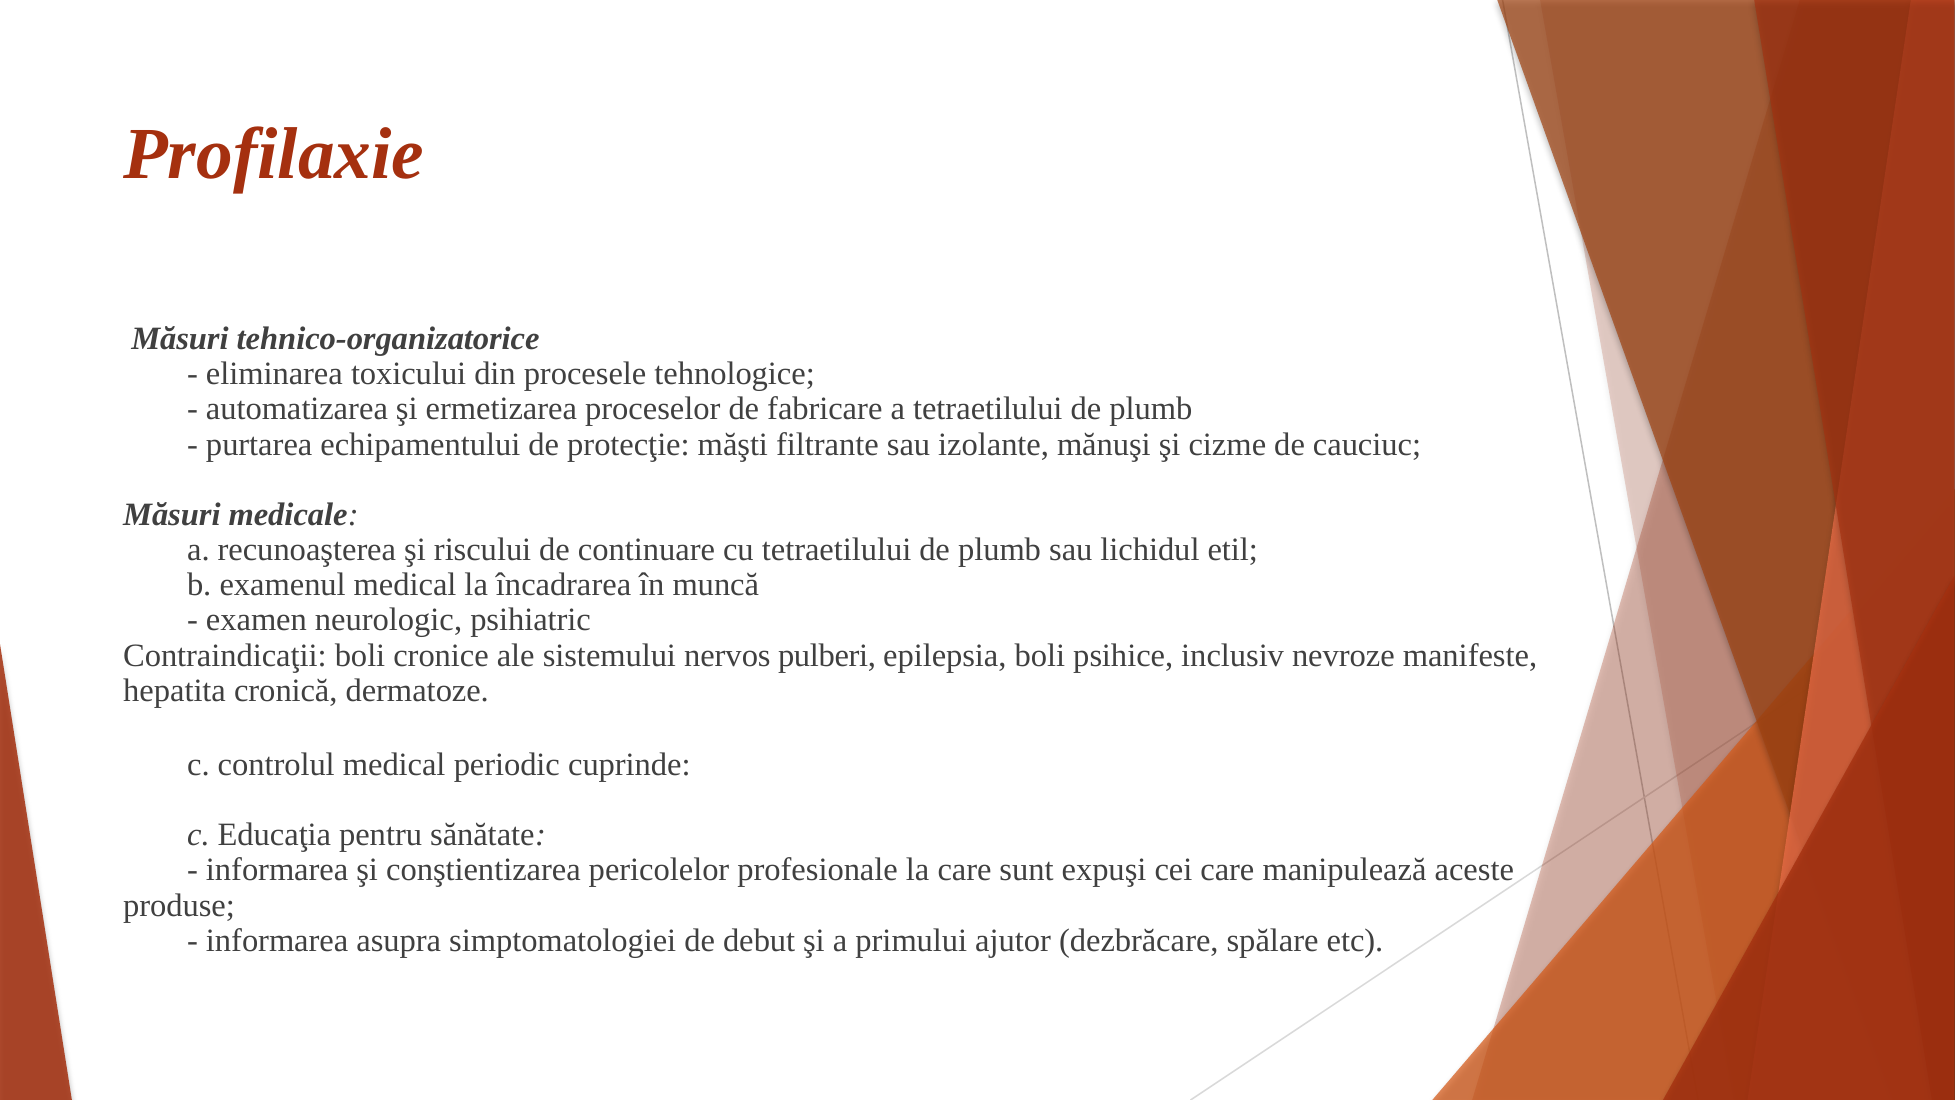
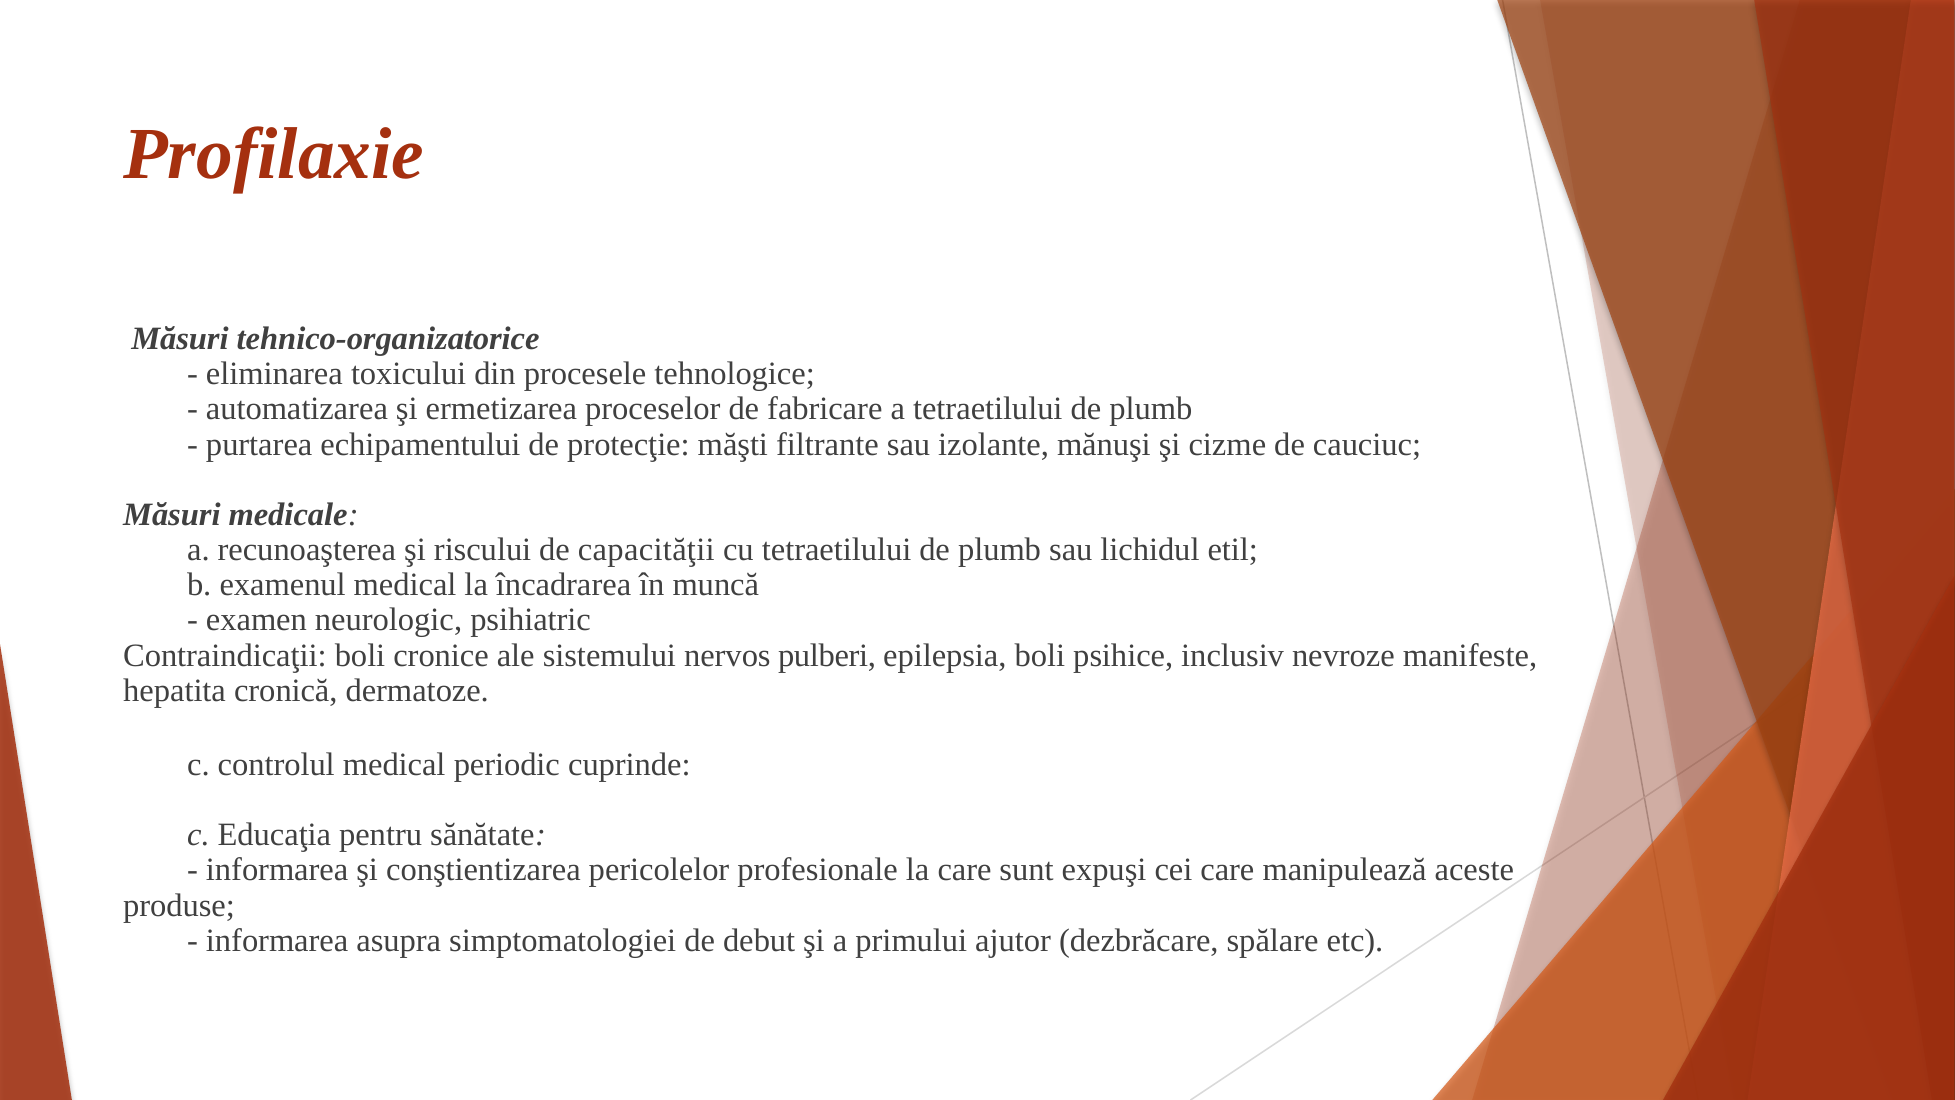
continuare: continuare -> capacităţii
